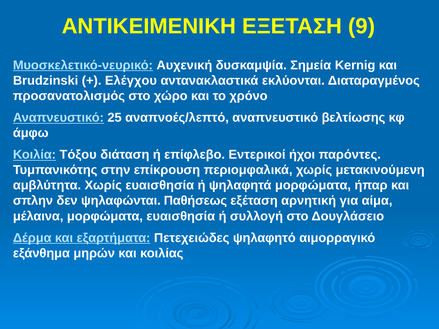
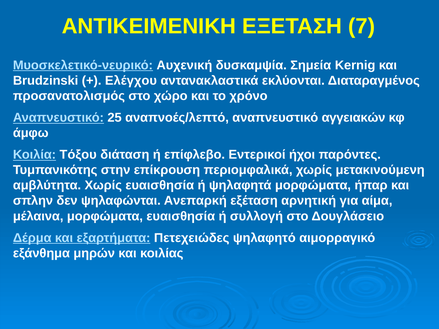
9: 9 -> 7
βελτίωσης: βελτίωσης -> αγγειακών
Παθήσεως: Παθήσεως -> Ανεπαρκή
